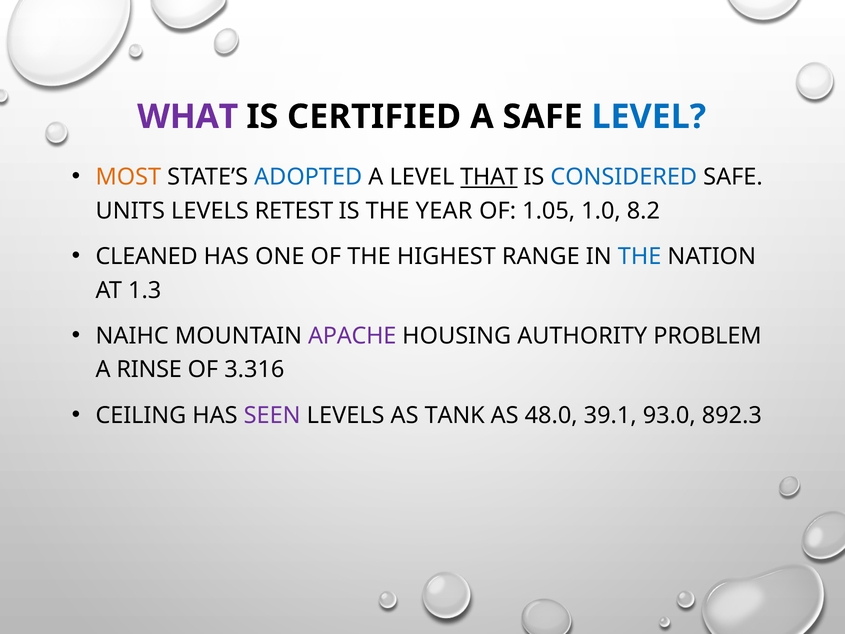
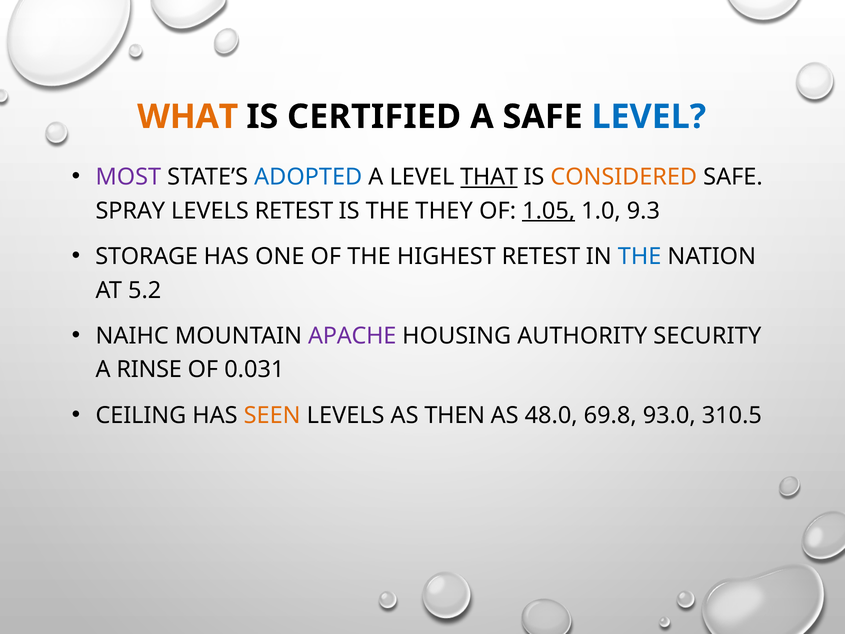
WHAT colour: purple -> orange
MOST colour: orange -> purple
CONSIDERED colour: blue -> orange
UNITS: UNITS -> SPRAY
YEAR: YEAR -> THEY
1.05 underline: none -> present
8.2: 8.2 -> 9.3
CLEANED: CLEANED -> STORAGE
HIGHEST RANGE: RANGE -> RETEST
1.3: 1.3 -> 5.2
PROBLEM: PROBLEM -> SECURITY
3.316: 3.316 -> 0.031
SEEN colour: purple -> orange
TANK: TANK -> THEN
39.1: 39.1 -> 69.8
892.3: 892.3 -> 310.5
